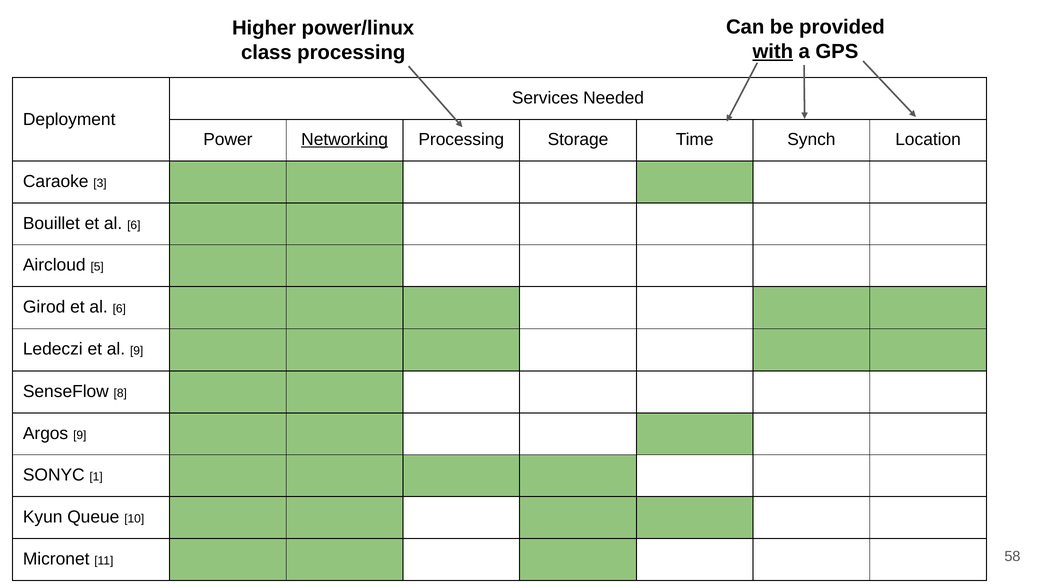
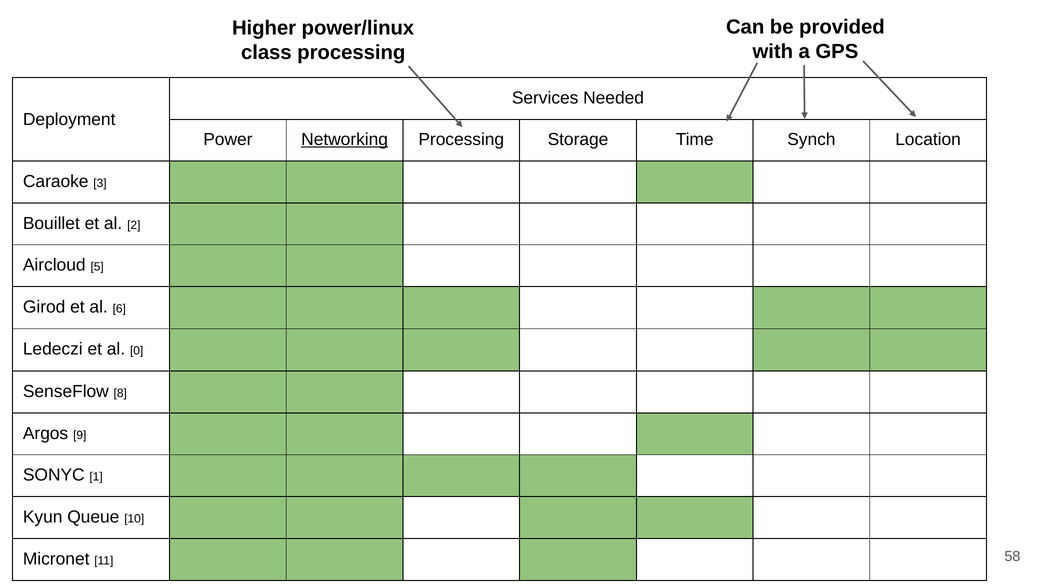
with underline: present -> none
Bouillet et al 6: 6 -> 2
al 9: 9 -> 0
